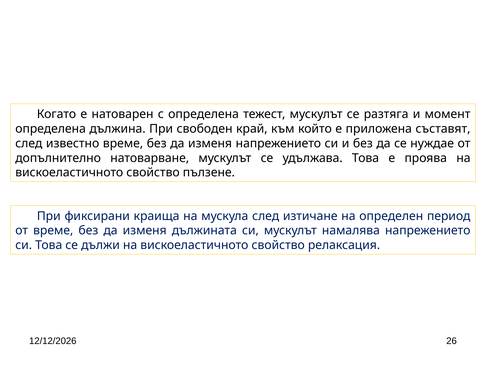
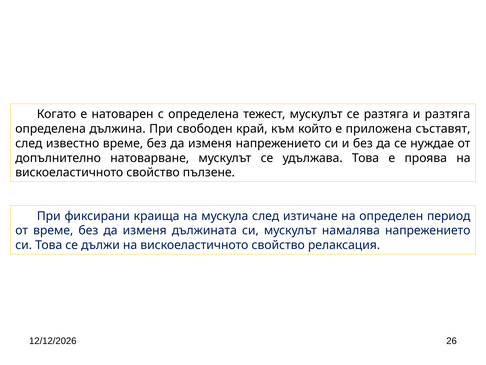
и момент: момент -> разтяга
